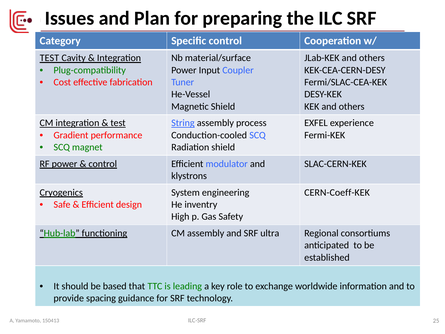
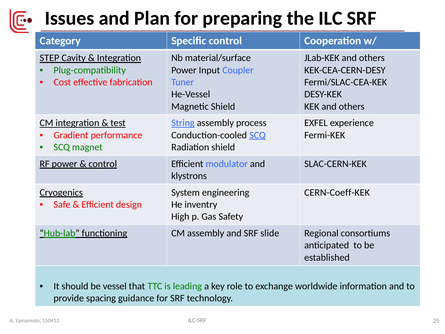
TEST at (49, 58): TEST -> STEP
SCQ at (258, 135) underline: none -> present
ultra: ultra -> slide
based: based -> vessel
